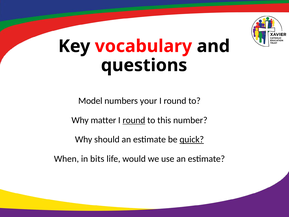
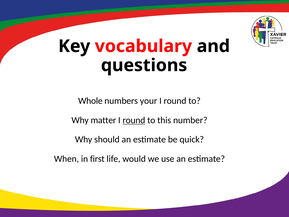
Model: Model -> Whole
quick underline: present -> none
bits: bits -> first
